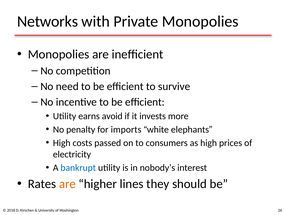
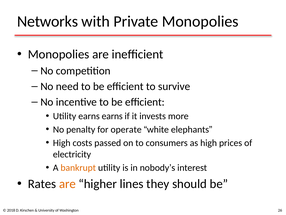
earns avoid: avoid -> earns
imports: imports -> operate
bankrupt colour: blue -> orange
